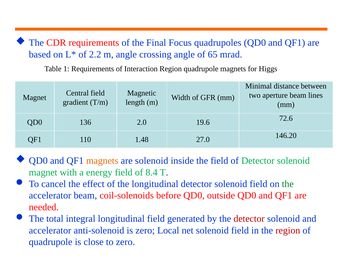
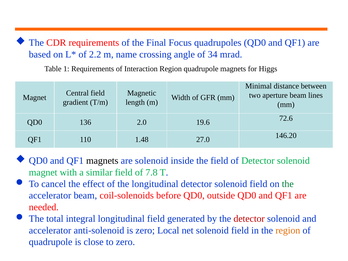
m angle: angle -> name
65: 65 -> 34
magnets at (102, 161) colour: orange -> black
energy: energy -> similar
8.4: 8.4 -> 7.8
region at (288, 230) colour: red -> orange
